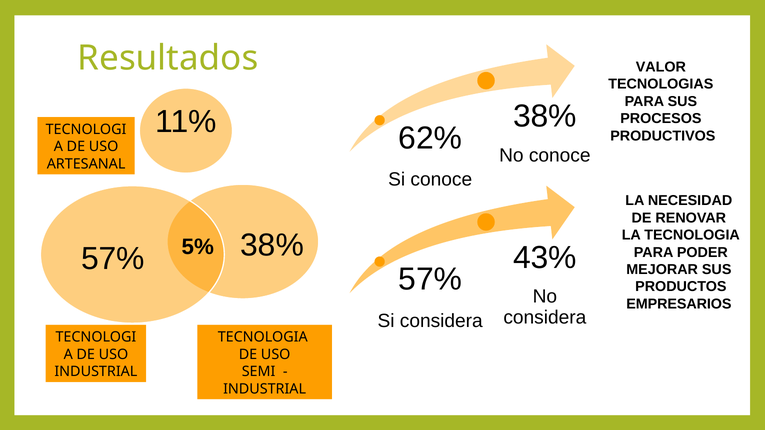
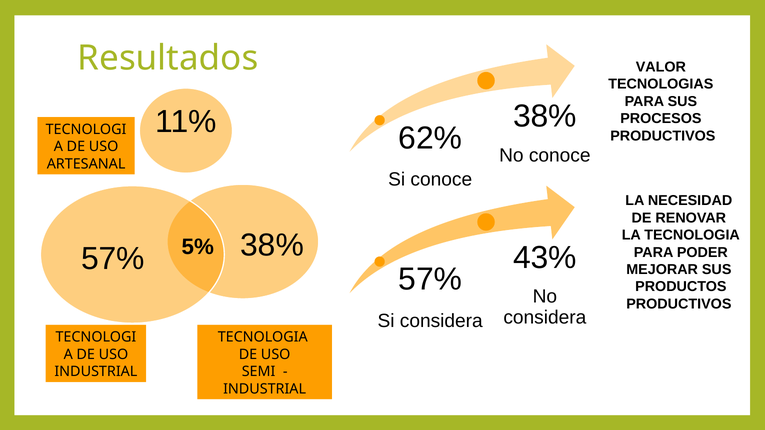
EMPRESARIOS at (679, 304): EMPRESARIOS -> PRODUCTIVOS
